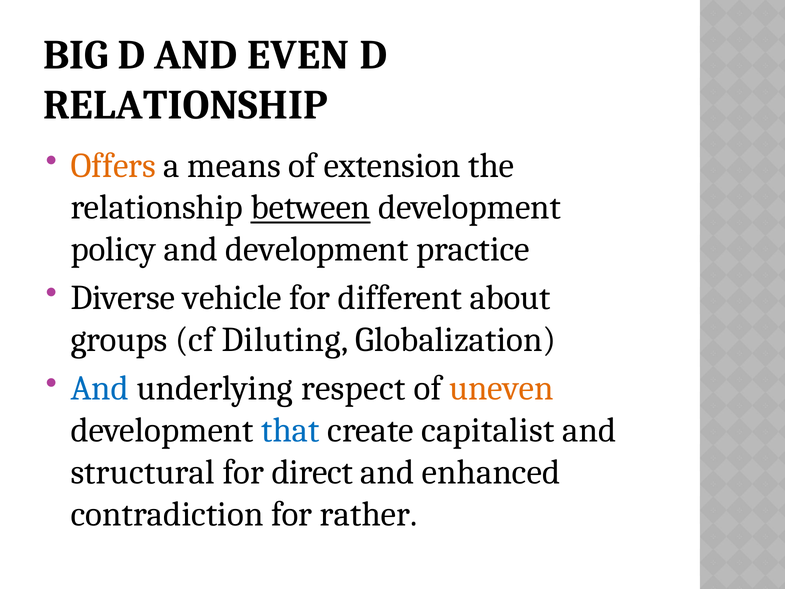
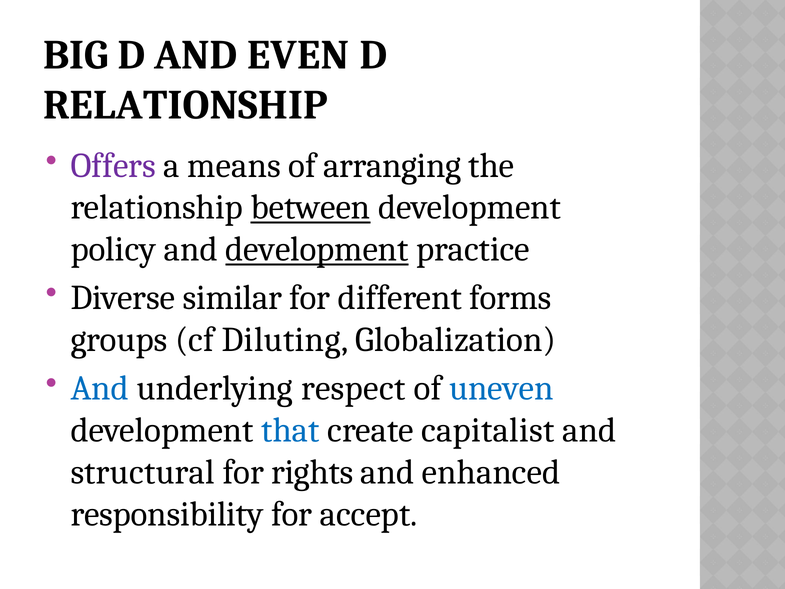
Offers colour: orange -> purple
extension: extension -> arranging
development at (317, 249) underline: none -> present
vehicle: vehicle -> similar
about: about -> forms
uneven colour: orange -> blue
direct: direct -> rights
contradiction: contradiction -> responsibility
rather: rather -> accept
